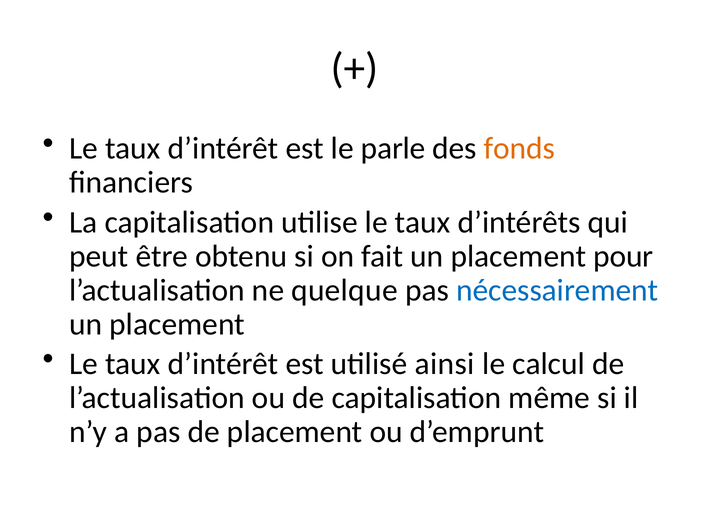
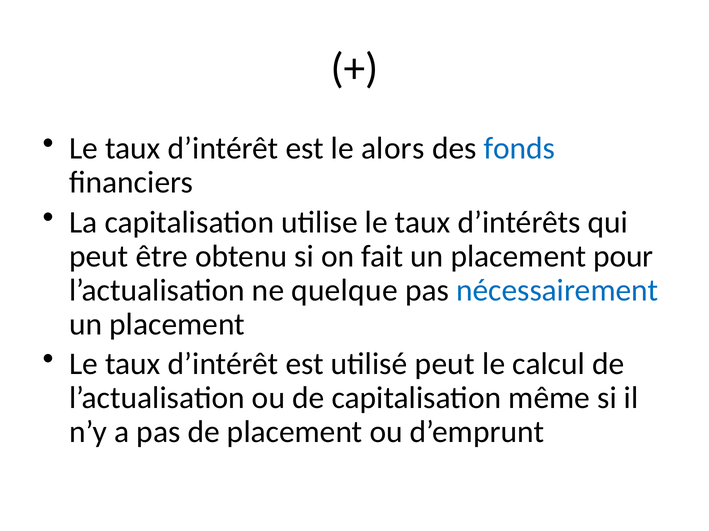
parle: parle -> alors
fonds colour: orange -> blue
utilisé ainsi: ainsi -> peut
